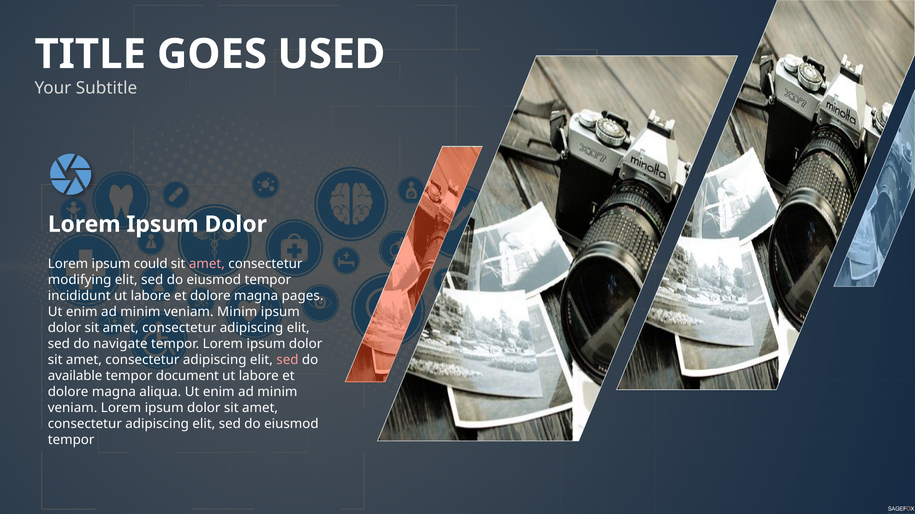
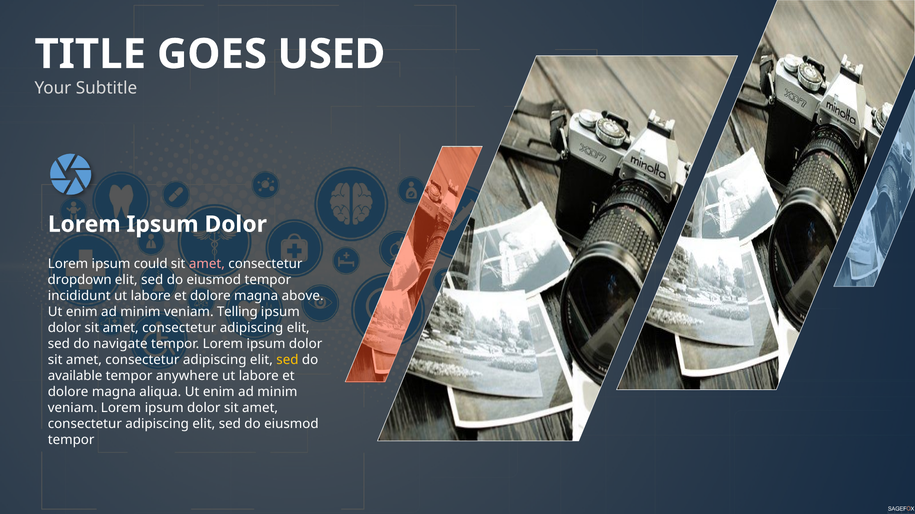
modifying: modifying -> dropdown
pages: pages -> above
veniam Minim: Minim -> Telling
sed at (287, 360) colour: pink -> yellow
document: document -> anywhere
